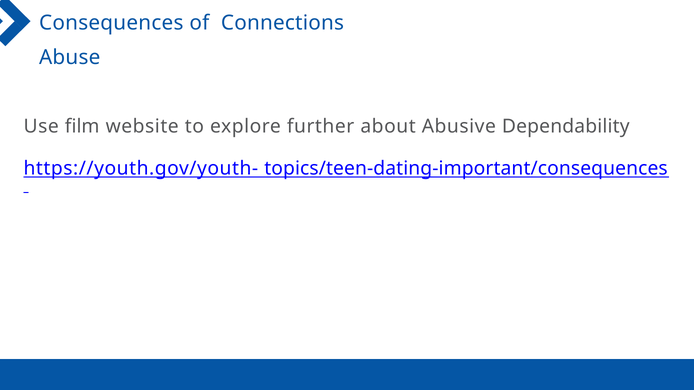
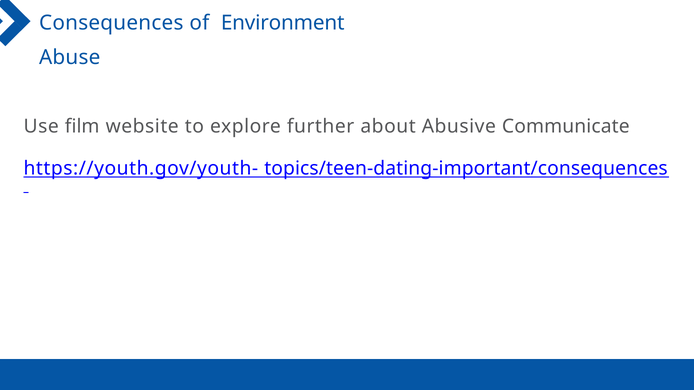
Connections: Connections -> Environment
Dependability: Dependability -> Communicate
